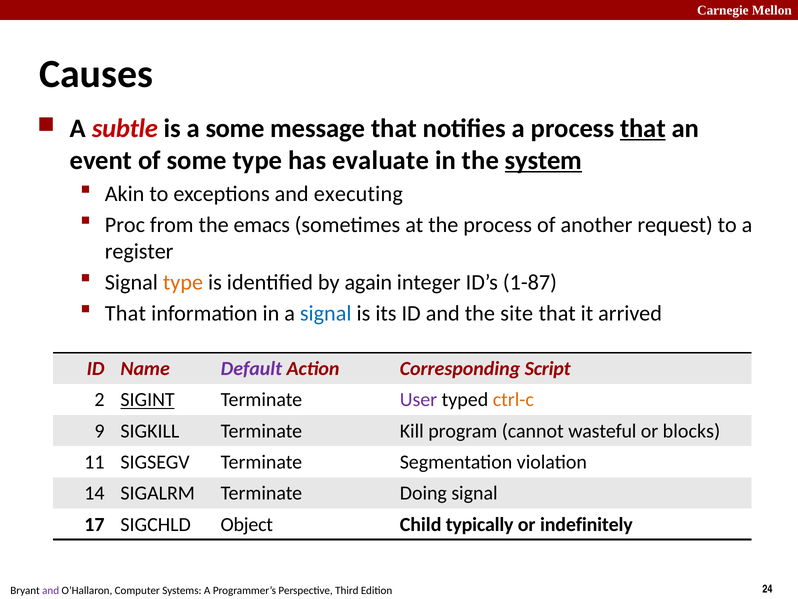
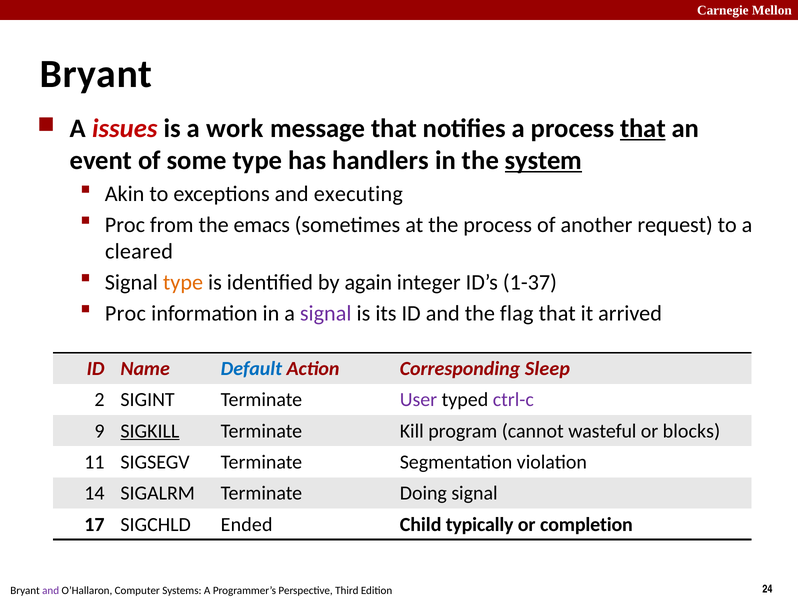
Causes at (96, 74): Causes -> Bryant
subtle: subtle -> issues
a some: some -> work
evaluate: evaluate -> handlers
register: register -> cleared
1-87: 1-87 -> 1-37
That at (125, 313): That -> Proc
signal at (326, 313) colour: blue -> purple
site: site -> flag
Default colour: purple -> blue
Script: Script -> Sleep
SIGINT underline: present -> none
ctrl-c colour: orange -> purple
SIGKILL underline: none -> present
Object: Object -> Ended
indefinitely: indefinitely -> completion
